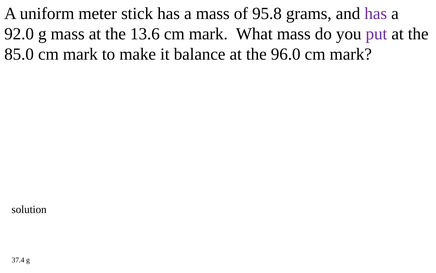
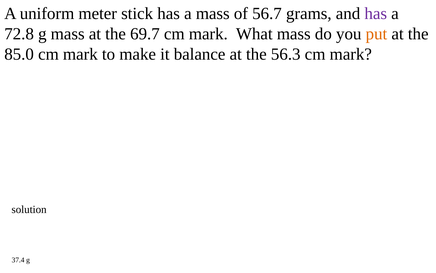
95.8: 95.8 -> 56.7
92.0: 92.0 -> 72.8
13.6: 13.6 -> 69.7
put colour: purple -> orange
96.0: 96.0 -> 56.3
